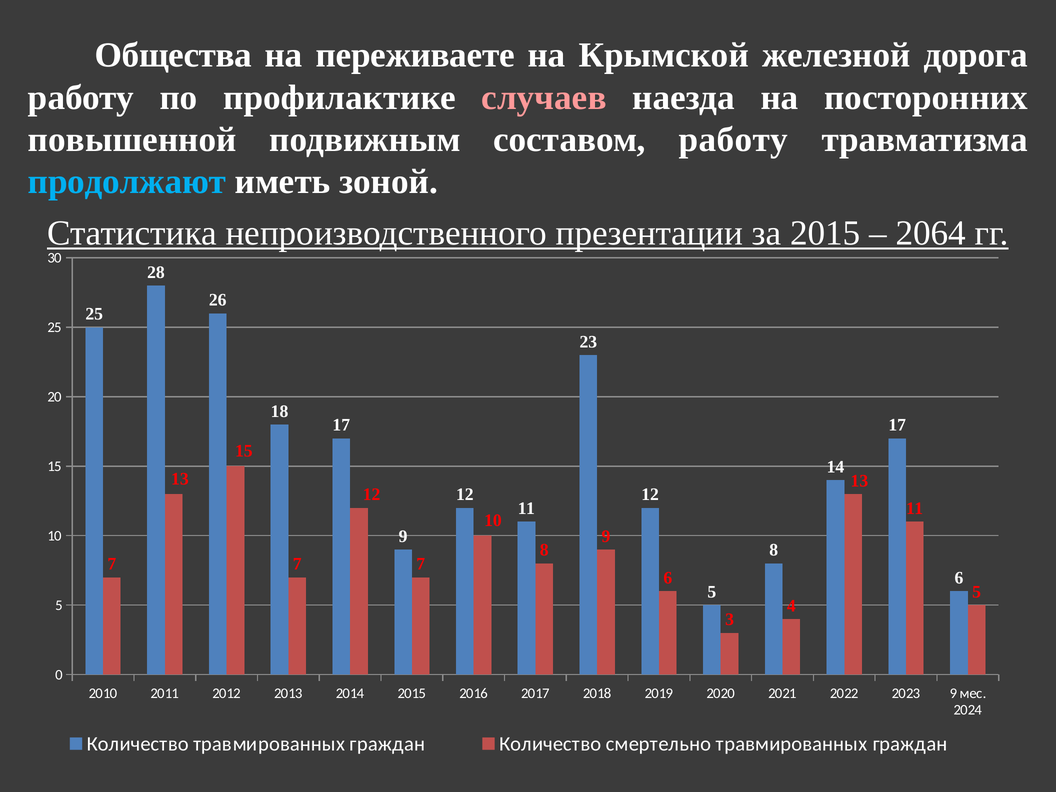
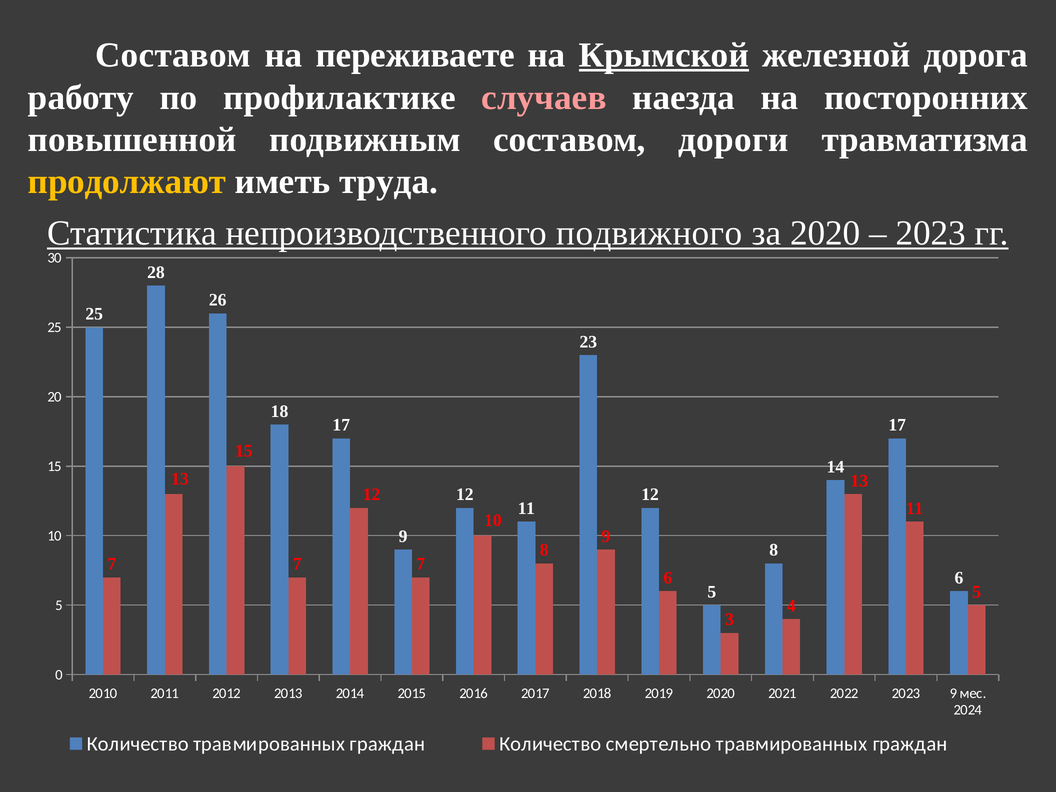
Общества at (173, 55): Общества -> Составом
Крымской underline: none -> present
составом работу: работу -> дороги
продолжают colour: light blue -> yellow
зоной: зоной -> труда
презентации: презентации -> подвижного
за 2015: 2015 -> 2020
2064 at (931, 233): 2064 -> 2023
